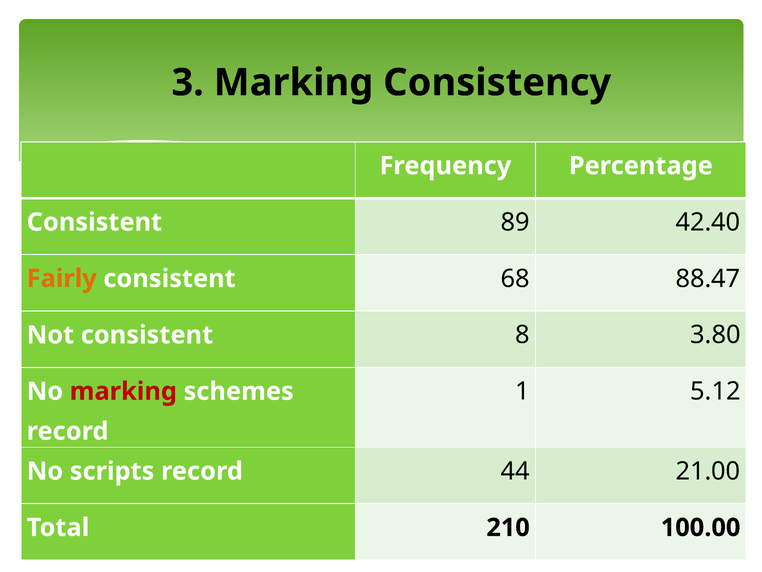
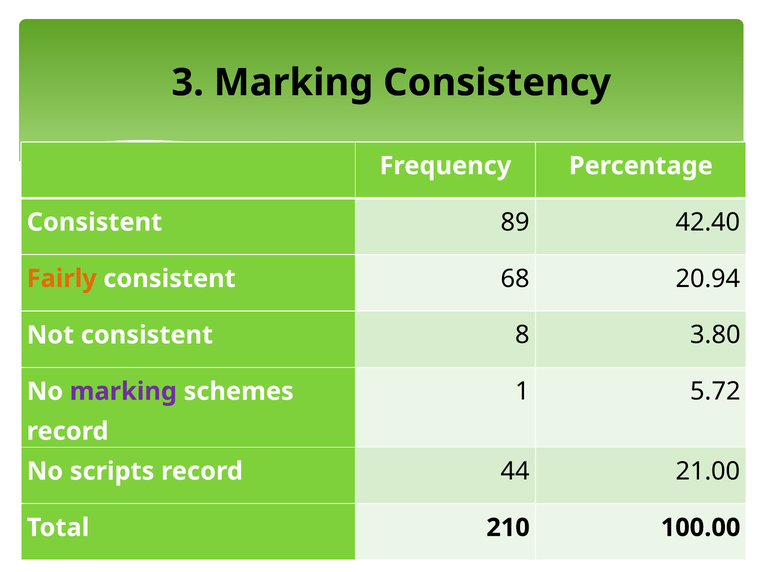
88.47: 88.47 -> 20.94
5.12: 5.12 -> 5.72
marking at (123, 391) colour: red -> purple
